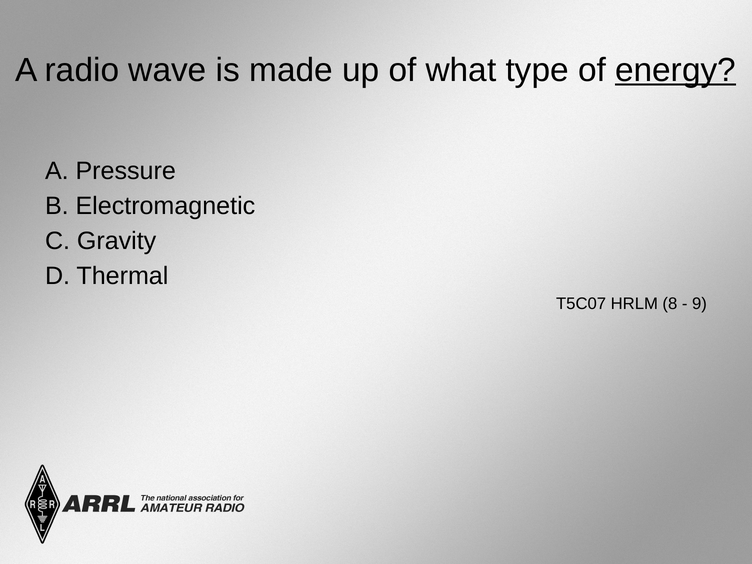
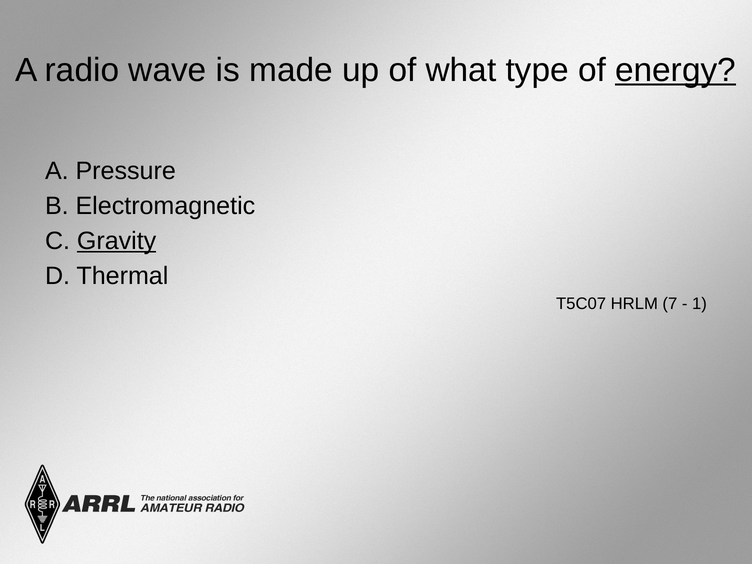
Gravity underline: none -> present
8: 8 -> 7
9: 9 -> 1
